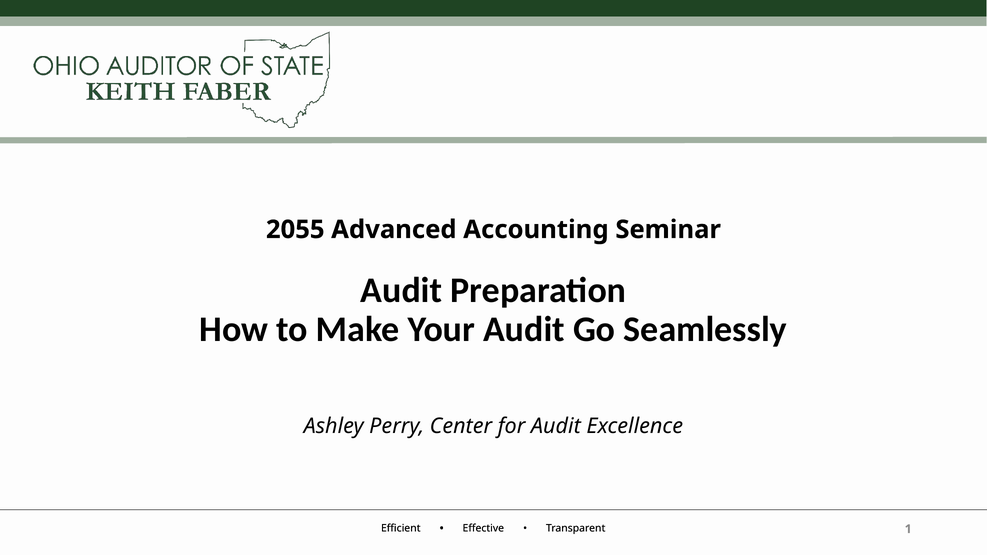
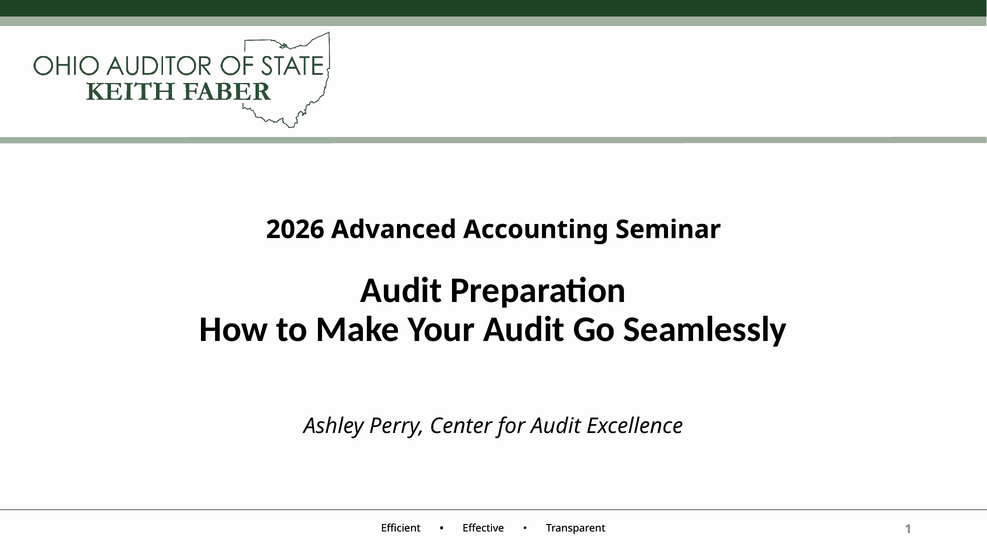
2055: 2055 -> 2026
